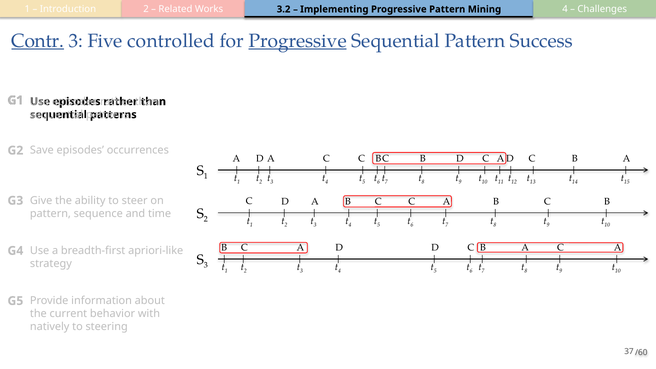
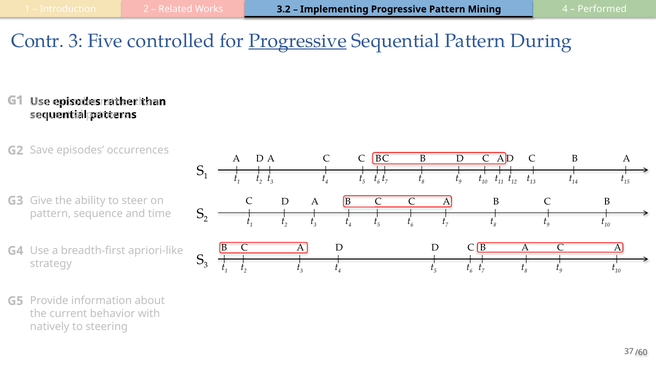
Challenges: Challenges -> Performed
Contr underline: present -> none
Success: Success -> During
